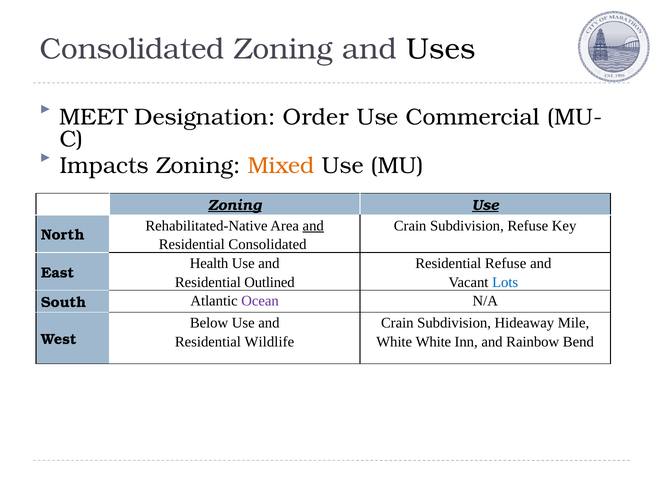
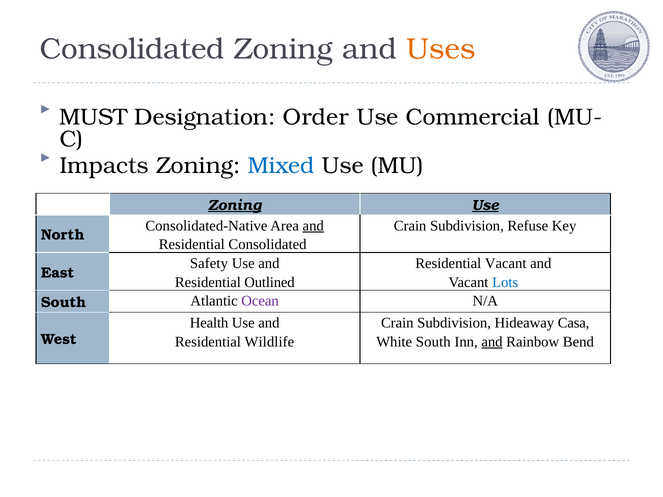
Uses colour: black -> orange
MEET: MEET -> MUST
Mixed colour: orange -> blue
Rehabilitated-Native: Rehabilitated-Native -> Consolidated-Native
Health: Health -> Safety
Residential Refuse: Refuse -> Vacant
Below: Below -> Health
Mile: Mile -> Casa
White White: White -> South
and at (492, 342) underline: none -> present
